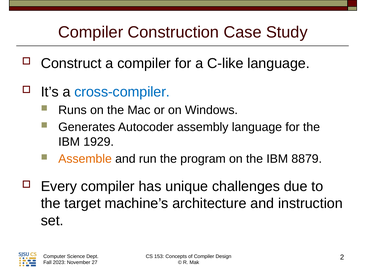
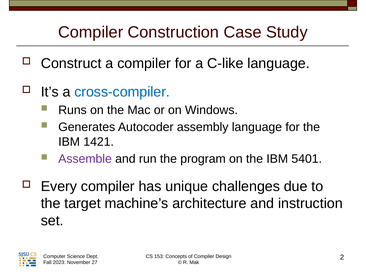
1929: 1929 -> 1421
Assemble colour: orange -> purple
8879: 8879 -> 5401
